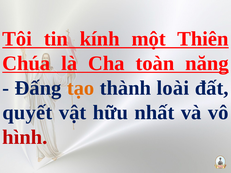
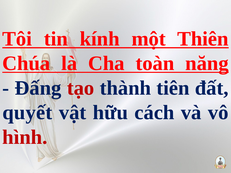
tạo colour: orange -> red
loài: loài -> tiên
nhất: nhất -> cách
